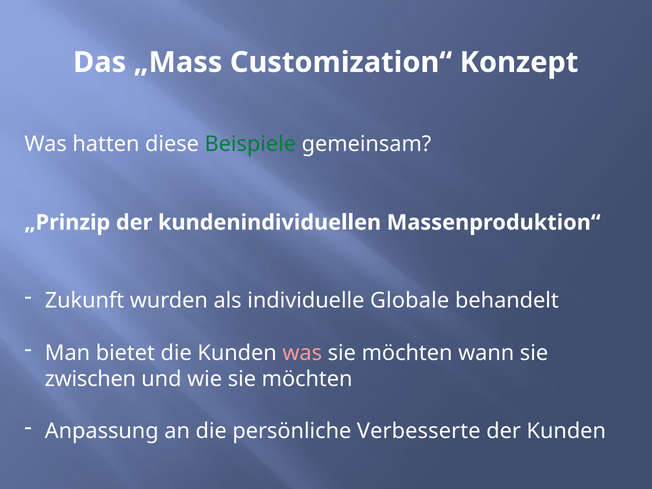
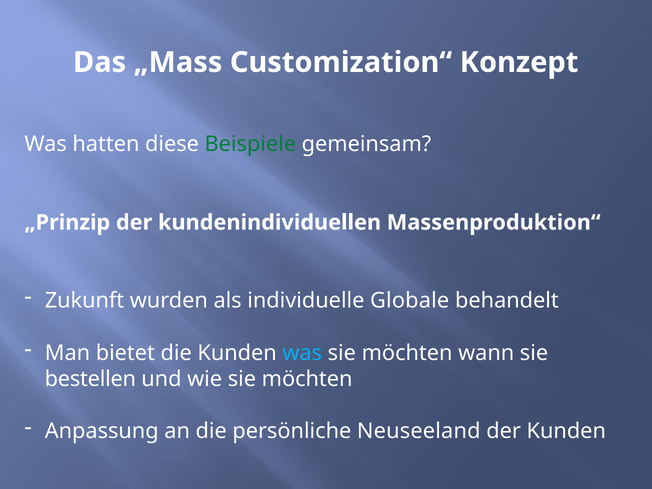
was at (302, 353) colour: pink -> light blue
zwischen: zwischen -> bestellen
Verbesserte: Verbesserte -> Neuseeland
